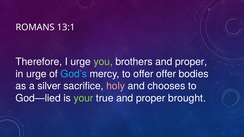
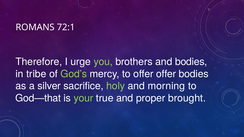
13:1: 13:1 -> 72:1
brothers and proper: proper -> bodies
in urge: urge -> tribe
God’s colour: light blue -> light green
holy colour: pink -> light green
chooses: chooses -> morning
God—lied: God—lied -> God—that
